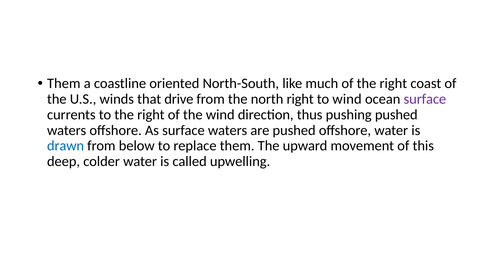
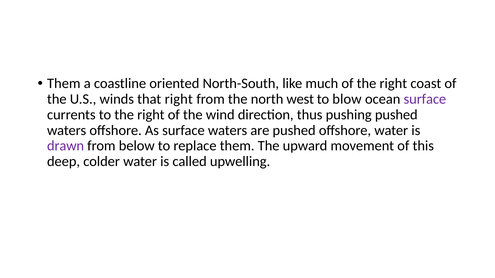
that drive: drive -> right
north right: right -> west
to wind: wind -> blow
drawn colour: blue -> purple
